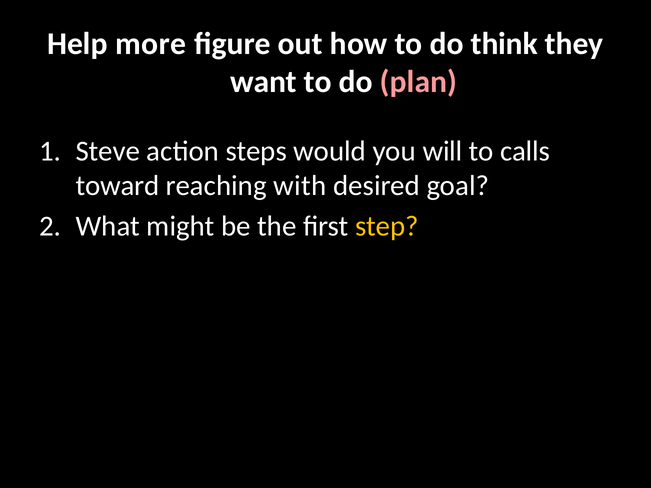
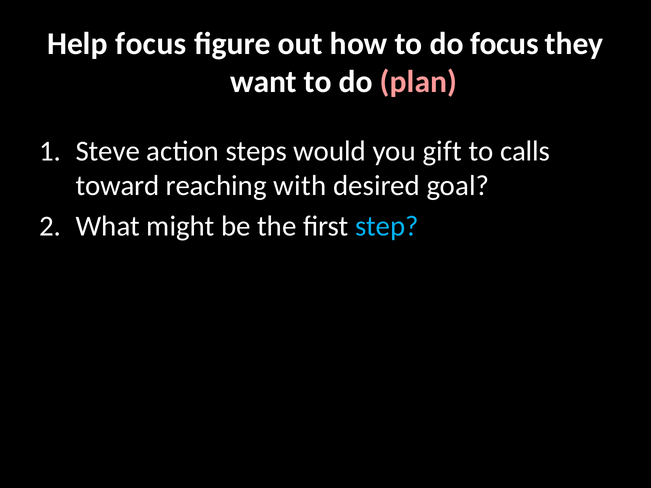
Help more: more -> focus
do think: think -> focus
will: will -> gift
step colour: yellow -> light blue
